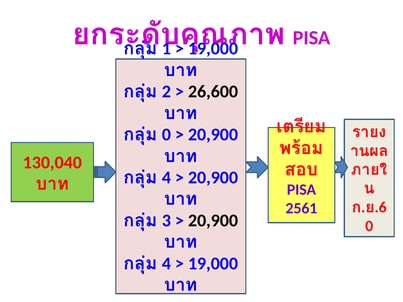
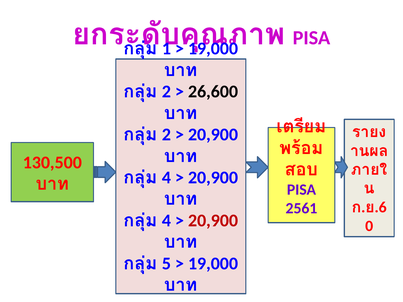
0 at (166, 135): 0 -> 2
130,040: 130,040 -> 130,500
3 at (166, 221): 3 -> 4
20,900 at (213, 221) colour: black -> red
4 at (166, 264): 4 -> 5
